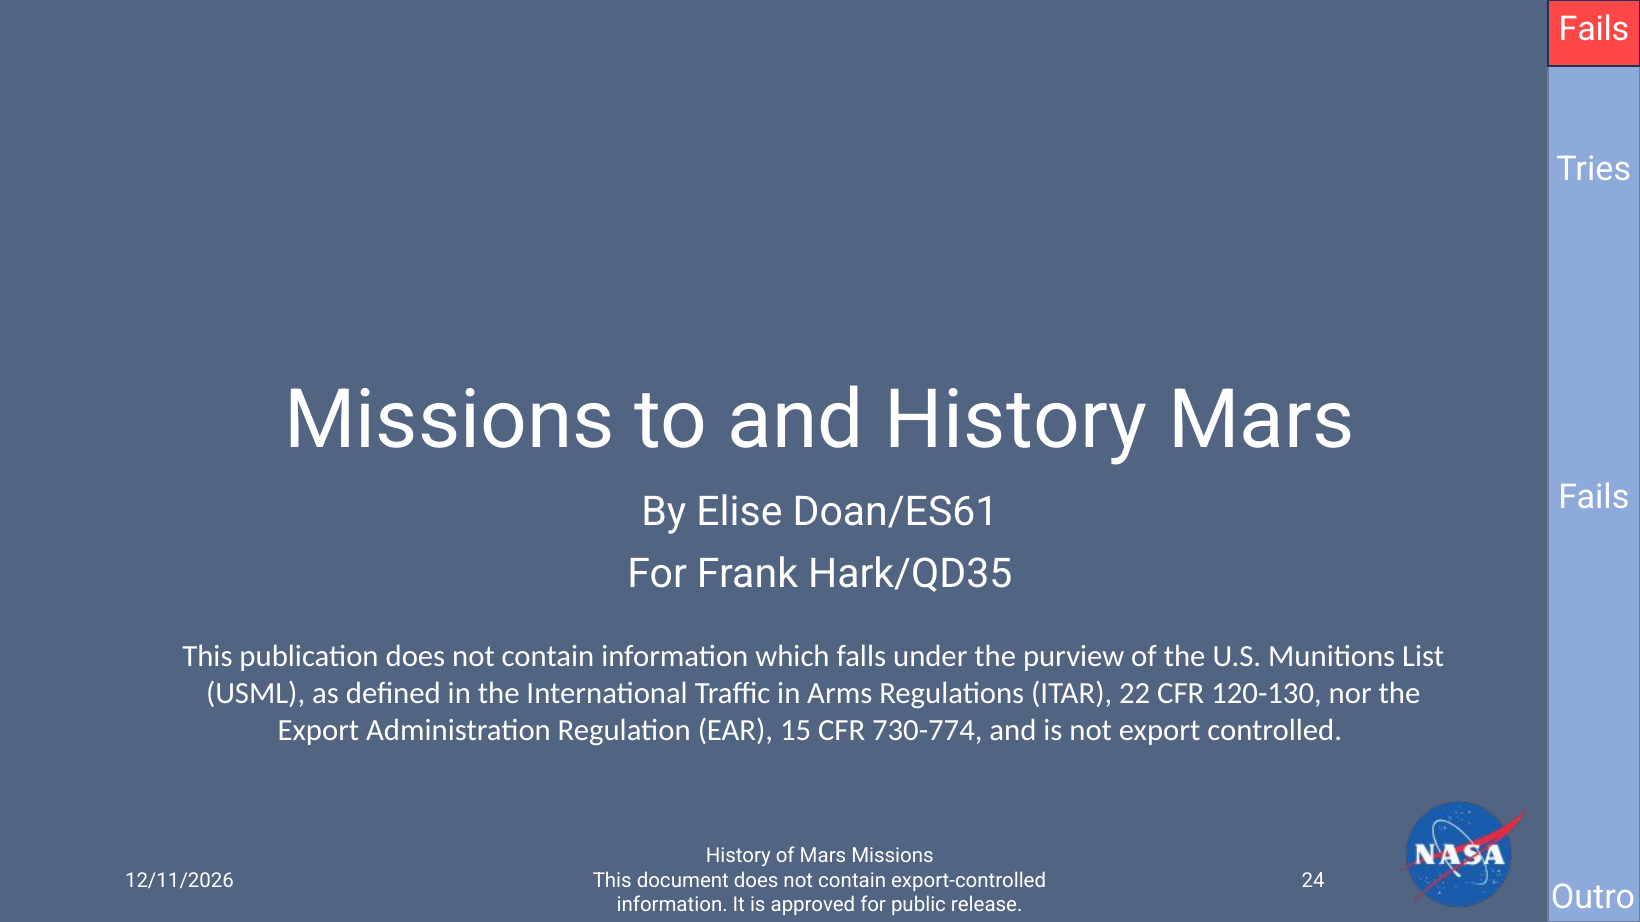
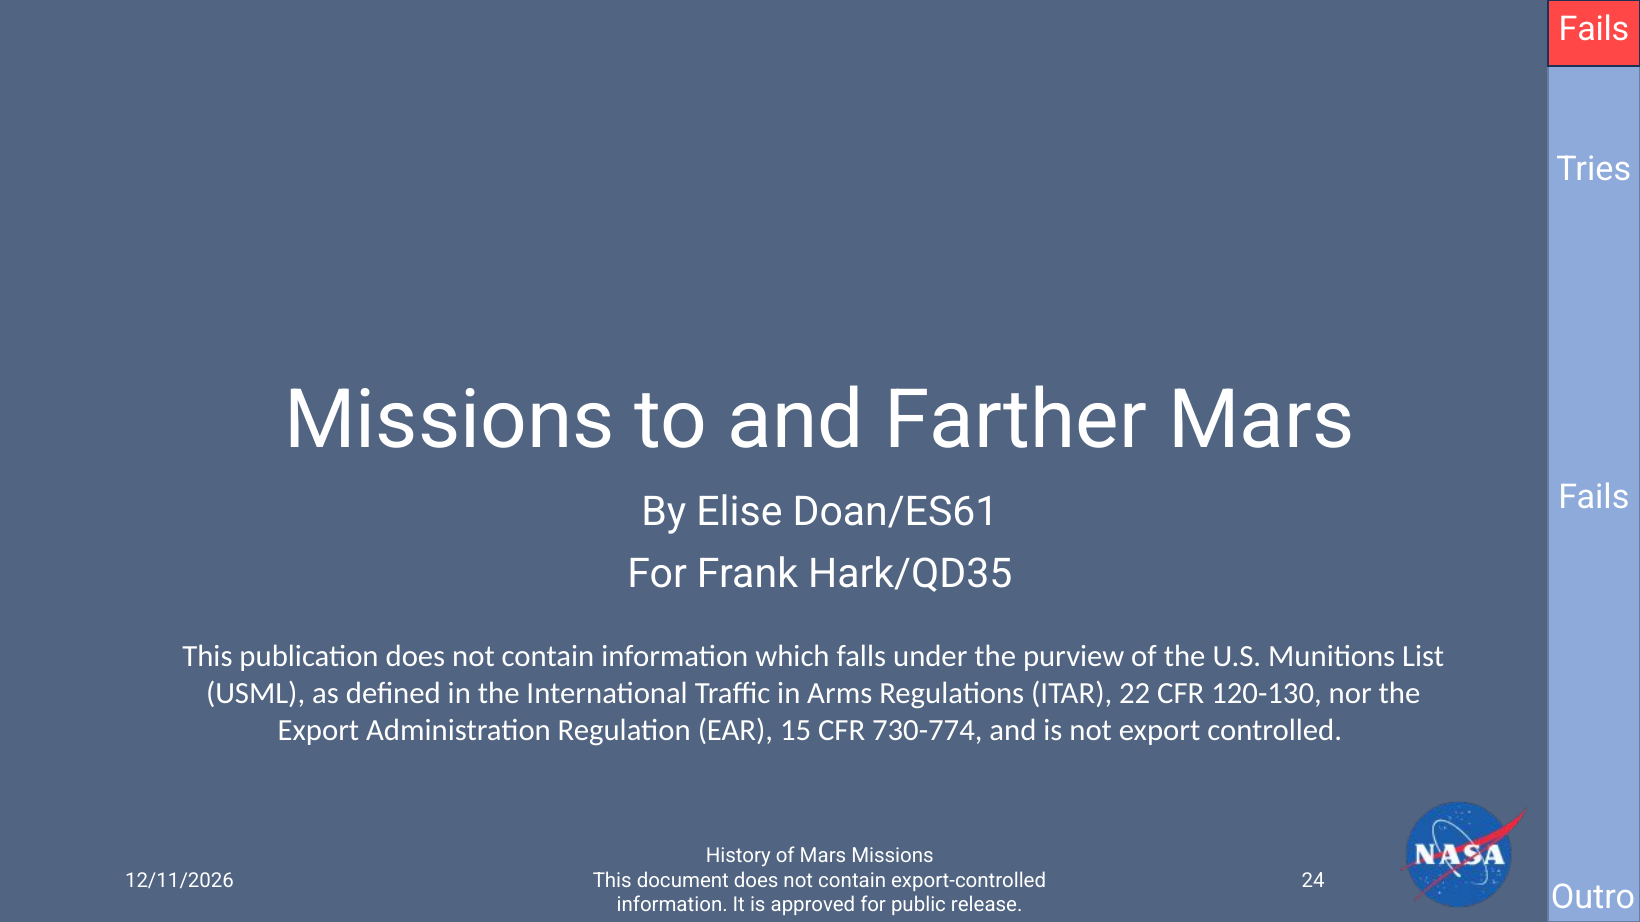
and History: History -> Farther
